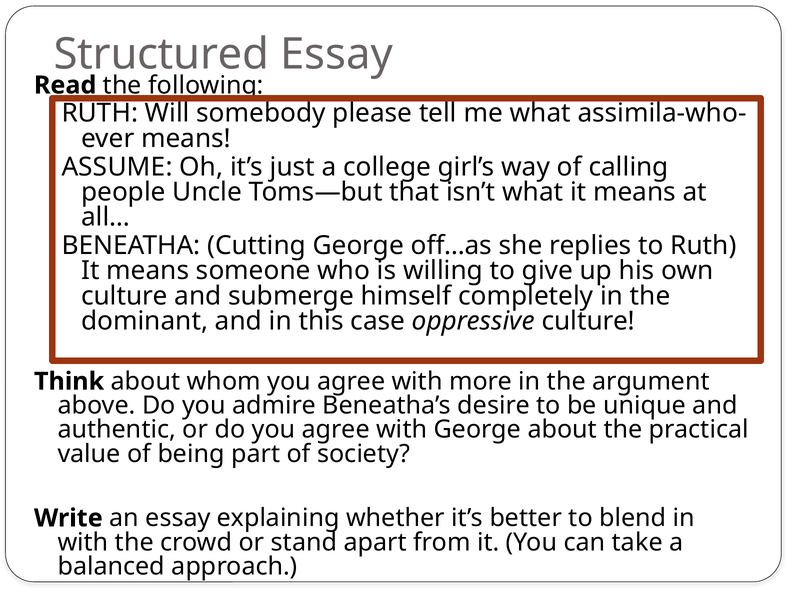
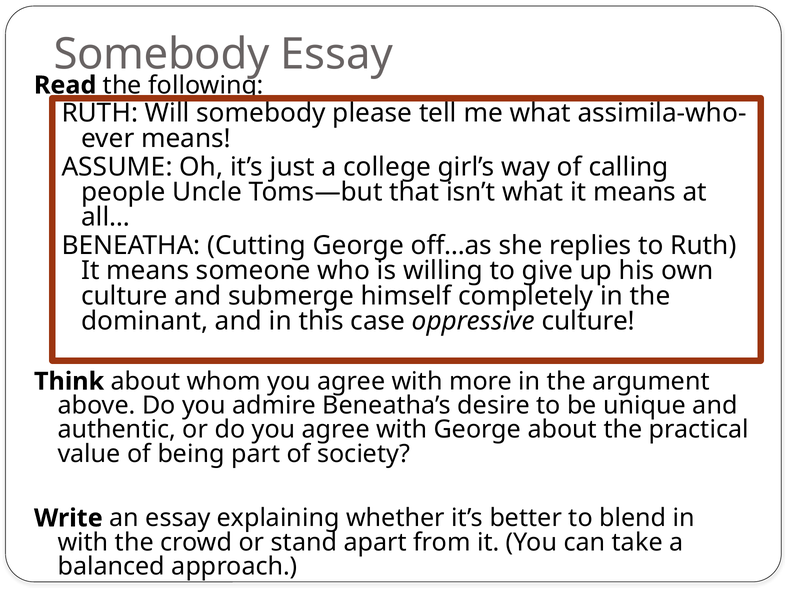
Structured at (161, 54): Structured -> Somebody
